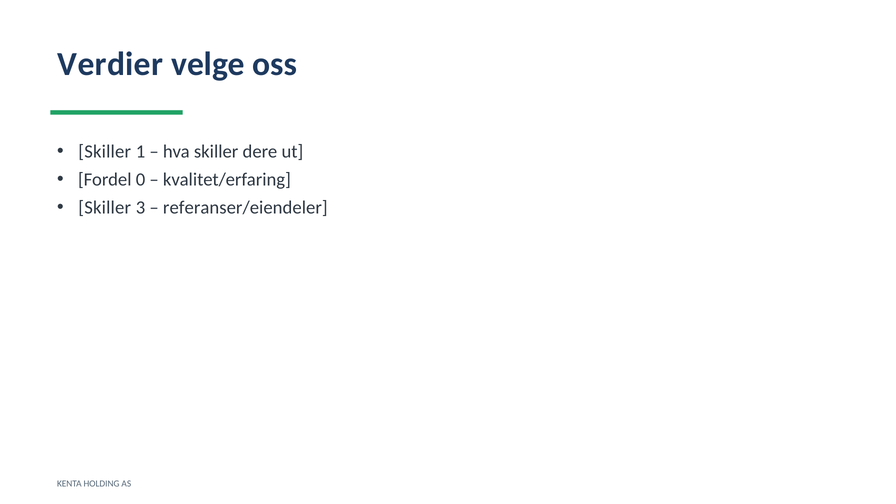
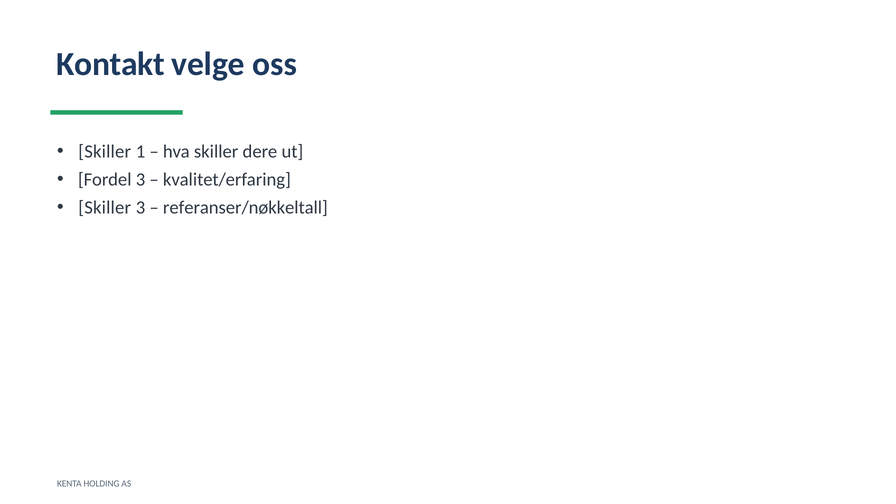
Verdier: Verdier -> Kontakt
Fordel 0: 0 -> 3
referanser/eiendeler: referanser/eiendeler -> referanser/nøkkeltall
